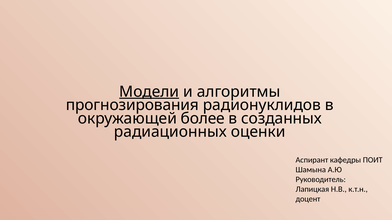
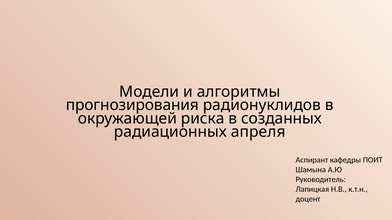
Модели underline: present -> none
более: более -> риска
оценки: оценки -> апреля
